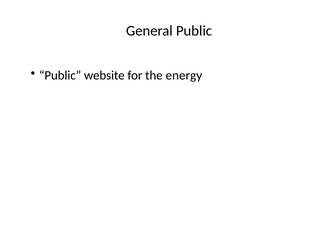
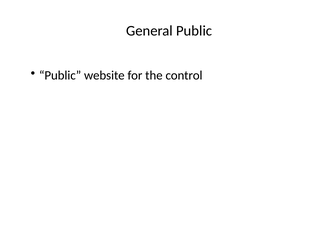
energy: energy -> control
